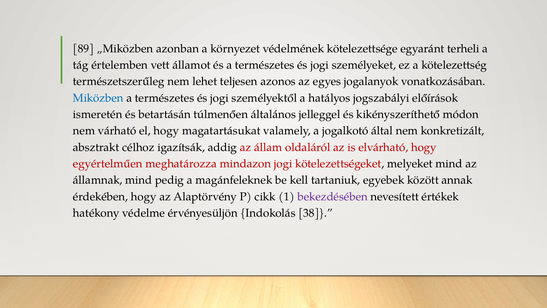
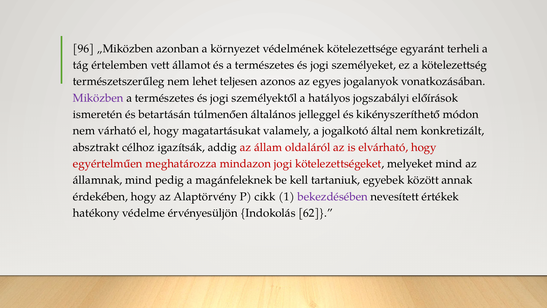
89: 89 -> 96
Miközben colour: blue -> purple
38: 38 -> 62
